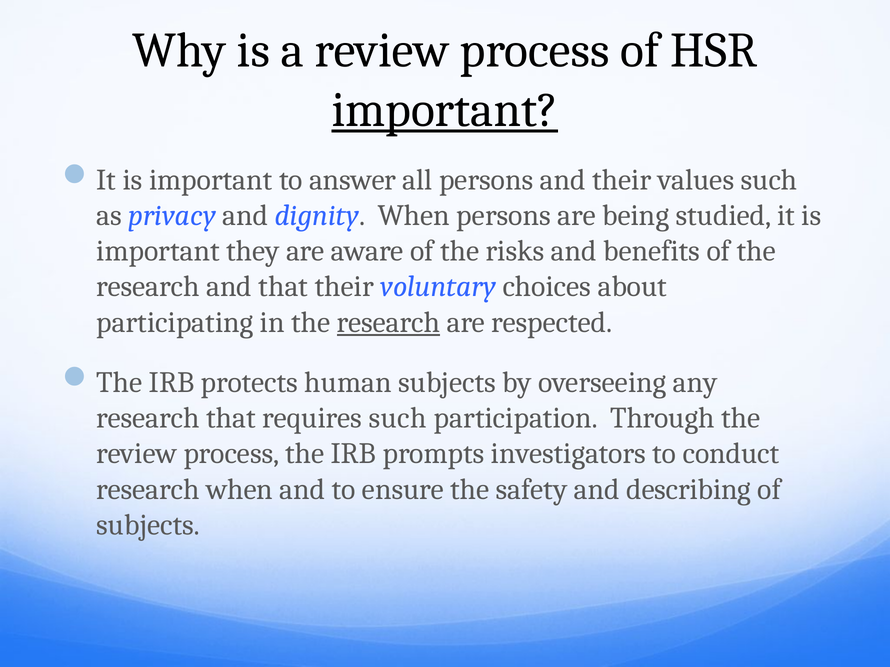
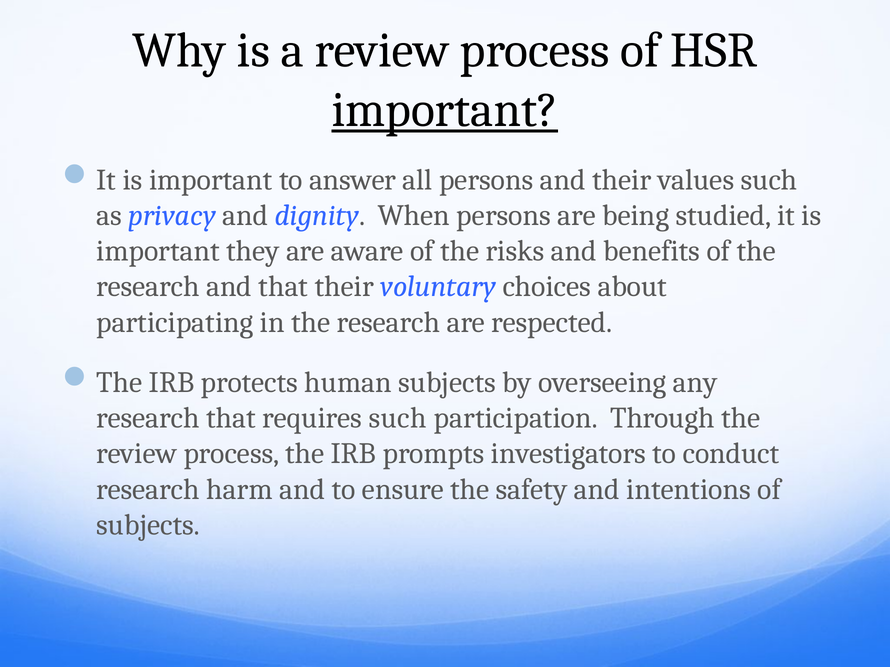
research at (389, 322) underline: present -> none
research when: when -> harm
describing: describing -> intentions
